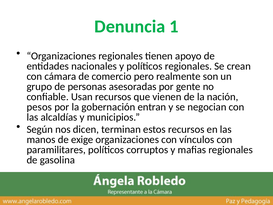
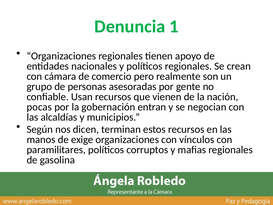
pesos: pesos -> pocas
